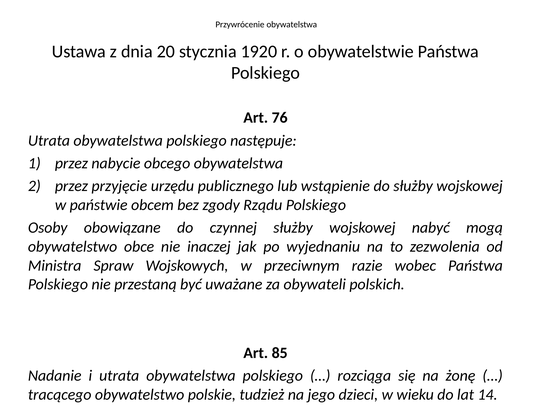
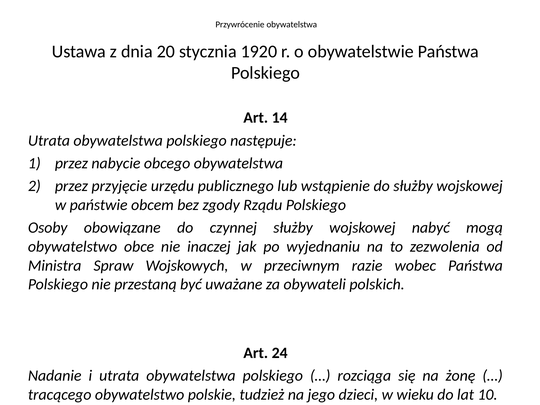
76: 76 -> 14
85: 85 -> 24
14: 14 -> 10
